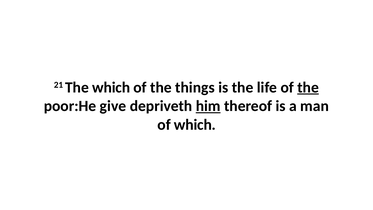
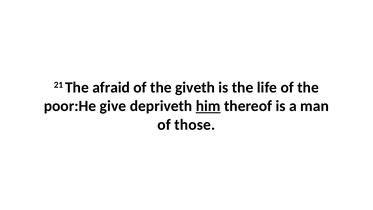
The which: which -> afraid
things: things -> giveth
the at (308, 87) underline: present -> none
of which: which -> those
